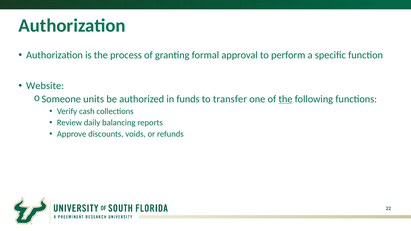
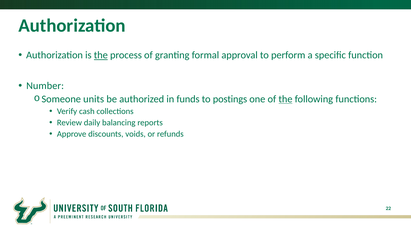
the at (101, 55) underline: none -> present
Website: Website -> Number
transfer: transfer -> postings
